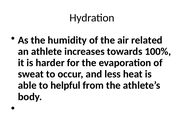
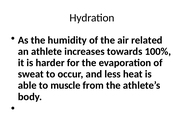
helpful: helpful -> muscle
